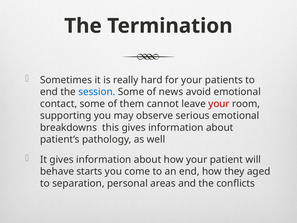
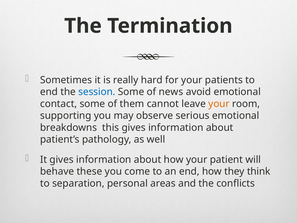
your at (219, 104) colour: red -> orange
starts: starts -> these
aged: aged -> think
